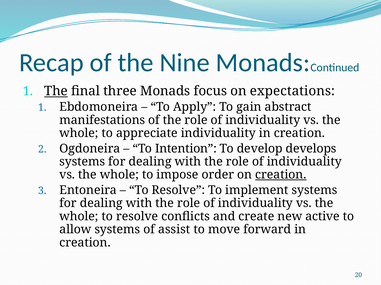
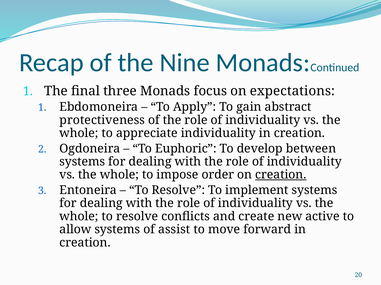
The at (56, 91) underline: present -> none
manifestations: manifestations -> protectiveness
Intention: Intention -> Euphoric
develops: develops -> between
